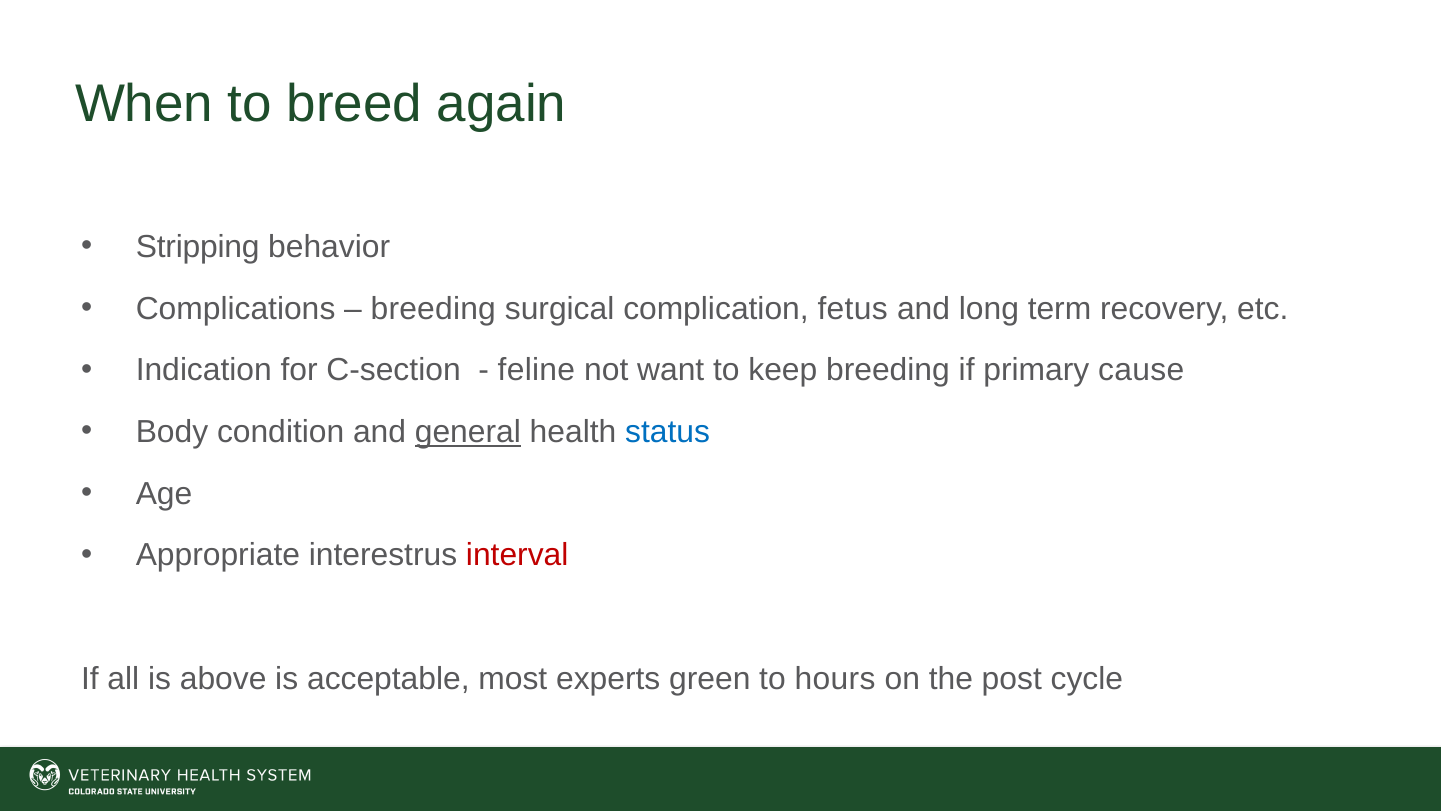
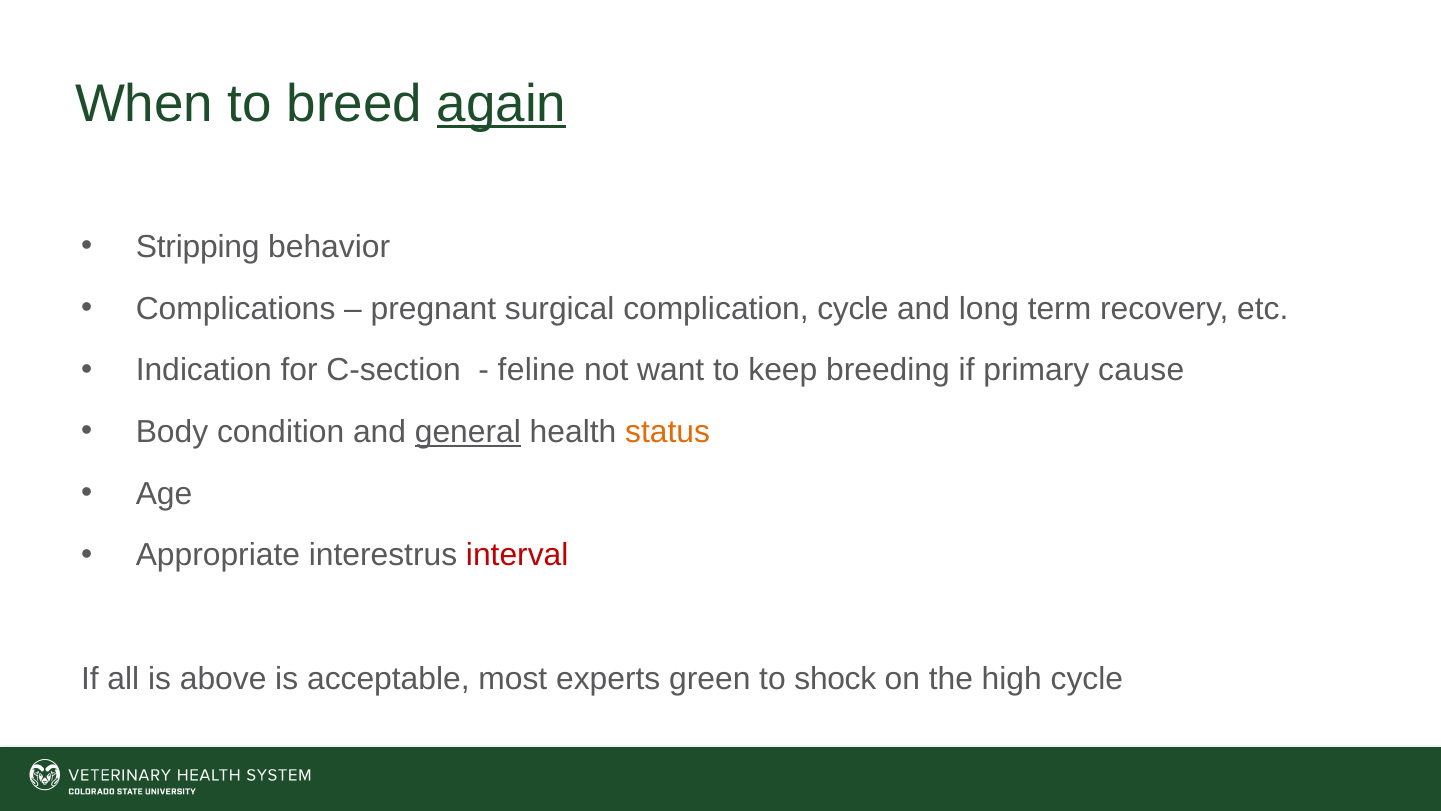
again underline: none -> present
breeding at (433, 308): breeding -> pregnant
complication fetus: fetus -> cycle
status colour: blue -> orange
hours: hours -> shock
post: post -> high
